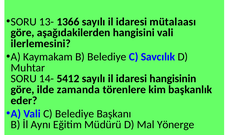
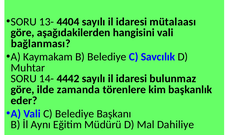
1366: 1366 -> 4404
ilerlemesini: ilerlemesini -> bağlanması
5412: 5412 -> 4442
hangisinin: hangisinin -> bulunmaz
Yönerge: Yönerge -> Dahiliye
